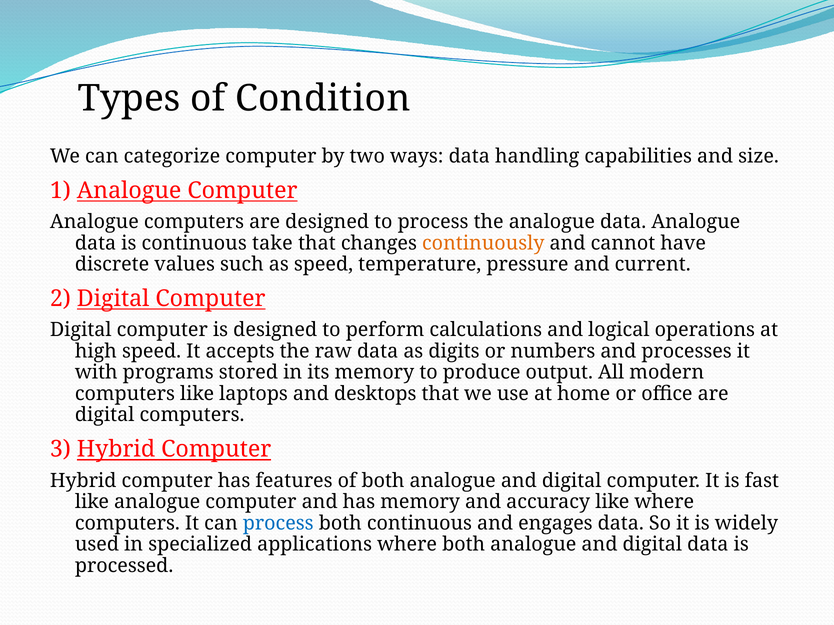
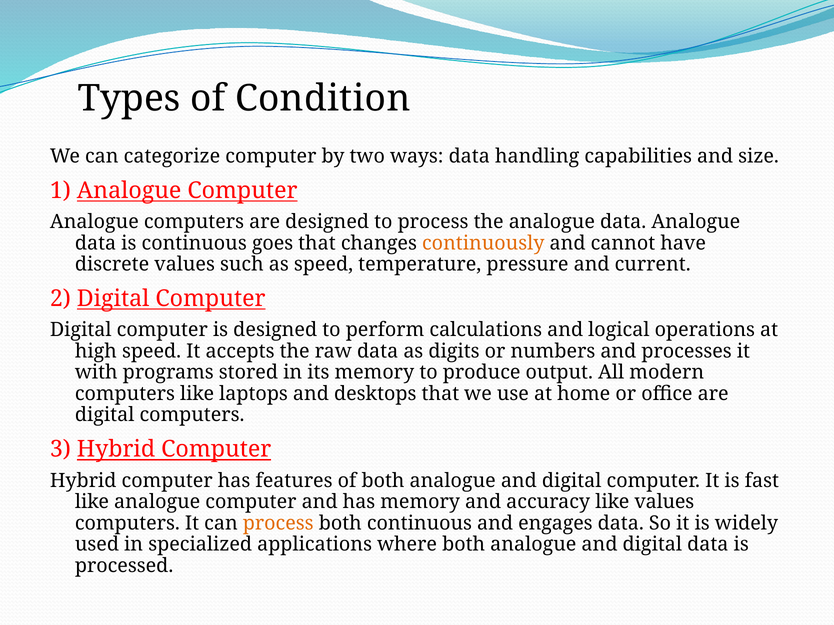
take: take -> goes
like where: where -> values
process at (278, 524) colour: blue -> orange
